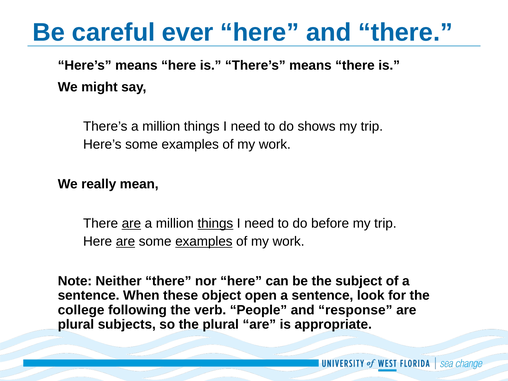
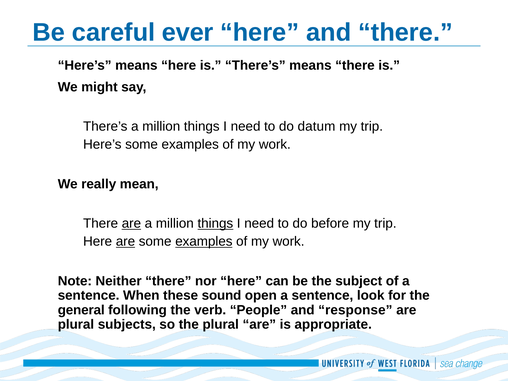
shows: shows -> datum
object: object -> sound
college: college -> general
